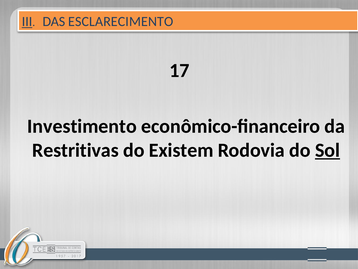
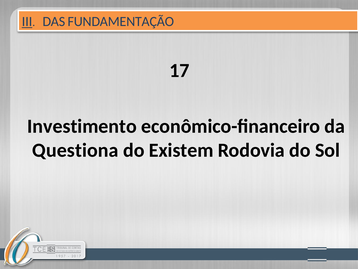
ESCLARECIMENTO: ESCLARECIMENTO -> FUNDAMENTAÇÃO
Restritivas: Restritivas -> Questiona
Sol underline: present -> none
